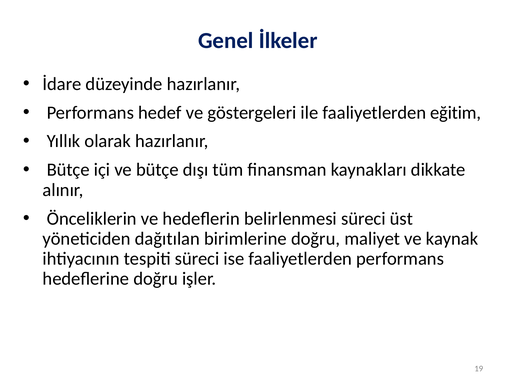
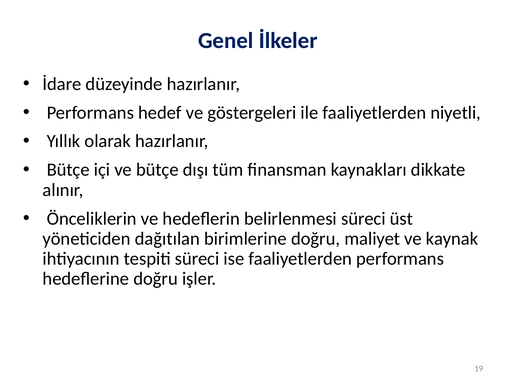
eğitim: eğitim -> niyetli
